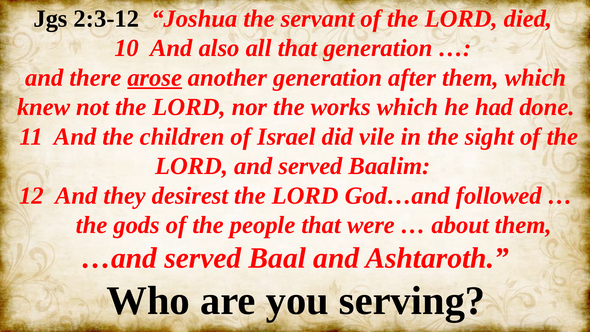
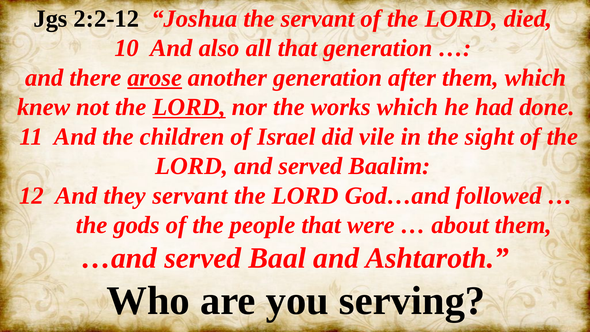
2:3-12: 2:3-12 -> 2:2-12
LORD at (189, 107) underline: none -> present
they desirest: desirest -> servant
